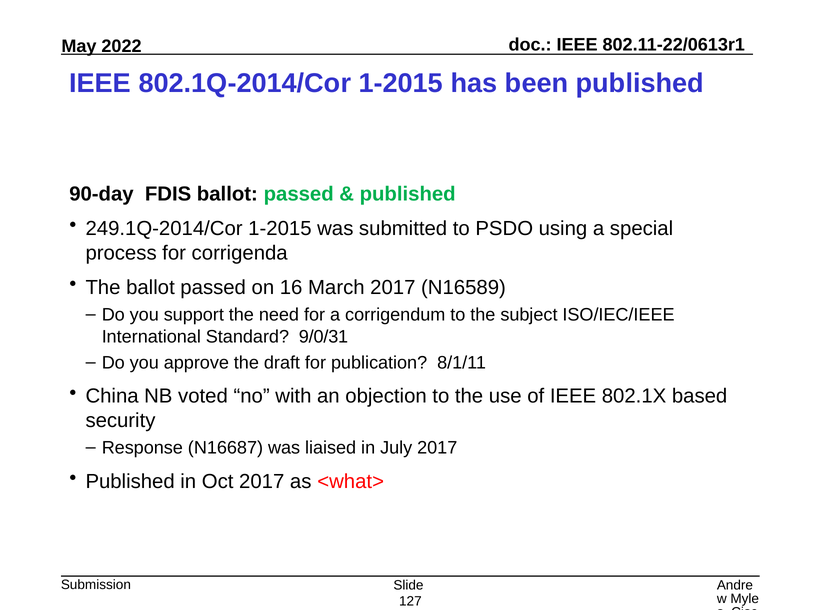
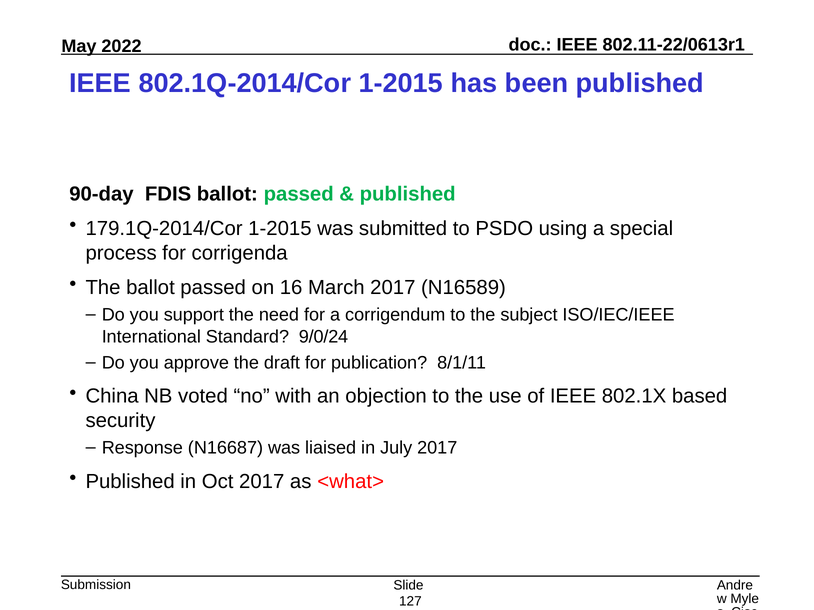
249.1Q-2014/Cor: 249.1Q-2014/Cor -> 179.1Q-2014/Cor
9/0/31: 9/0/31 -> 9/0/24
